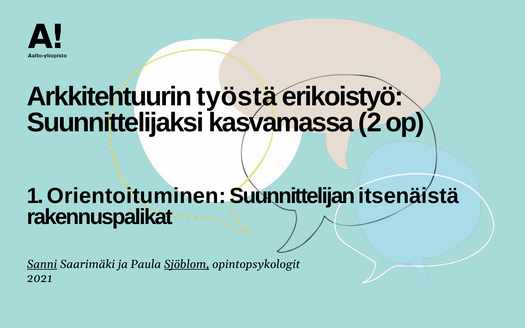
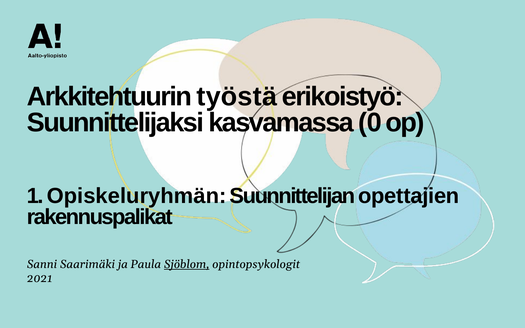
2: 2 -> 0
Orientoituminen: Orientoituminen -> Opiskeluryhmän
itsenäistä: itsenäistä -> opettajien
Sanni underline: present -> none
